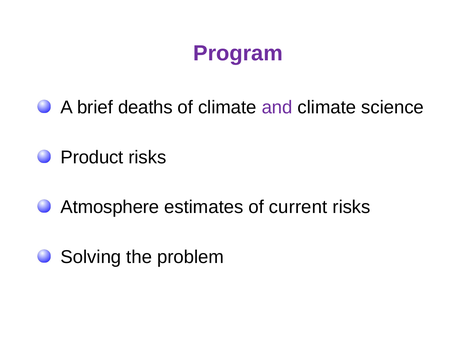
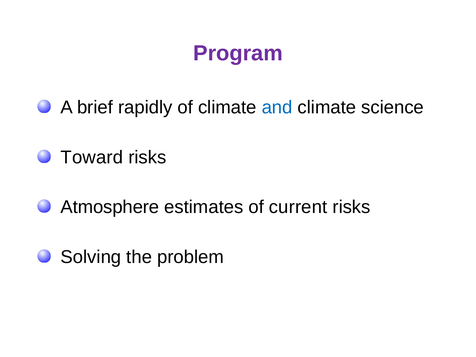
deaths: deaths -> rapidly
and colour: purple -> blue
Product: Product -> Toward
